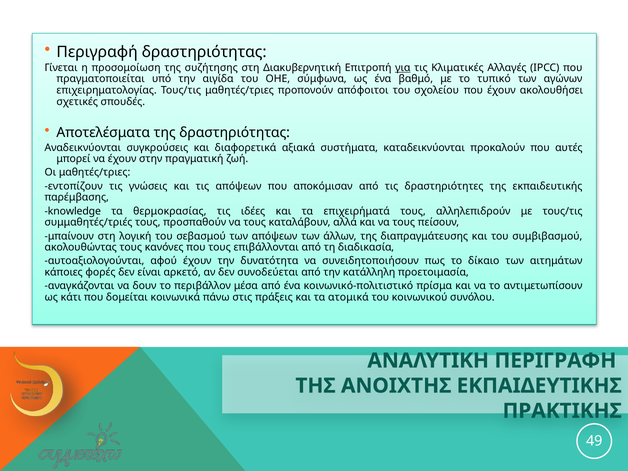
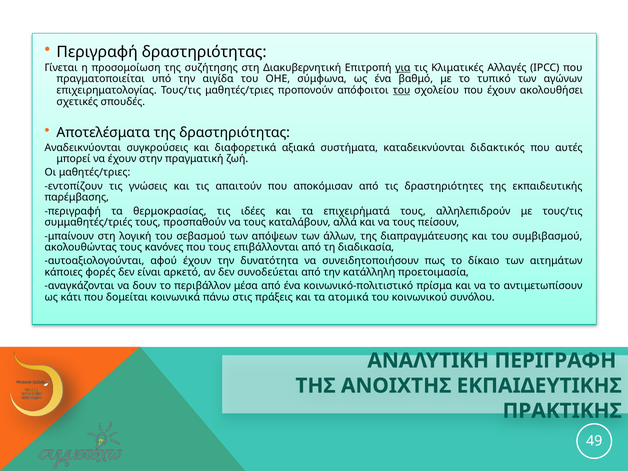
του at (402, 90) underline: none -> present
προκαλούν: προκαλούν -> διδακτικός
τις απόψεων: απόψεων -> απαιτούν
knowledge at (73, 211): knowledge -> περιγραφή
